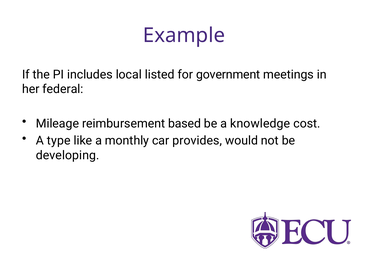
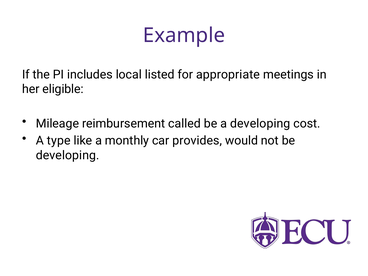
government: government -> appropriate
federal: federal -> eligible
based: based -> called
a knowledge: knowledge -> developing
